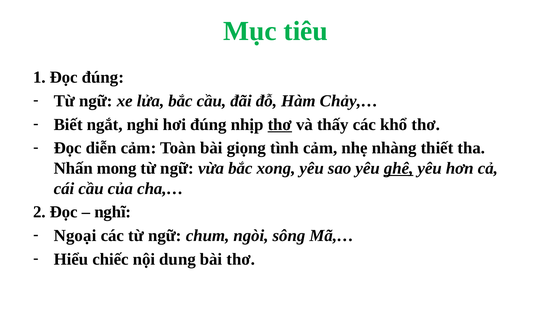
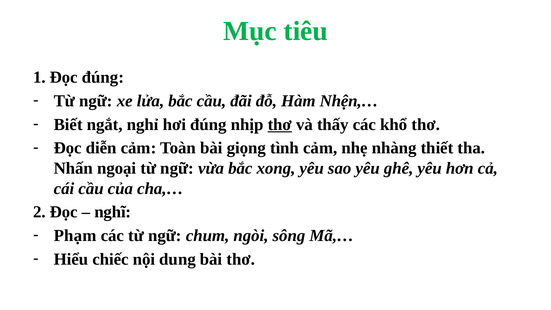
Chảy,…: Chảy,… -> Nhện,…
mong: mong -> ngoại
ghê underline: present -> none
Ngoại: Ngoại -> Phạm
